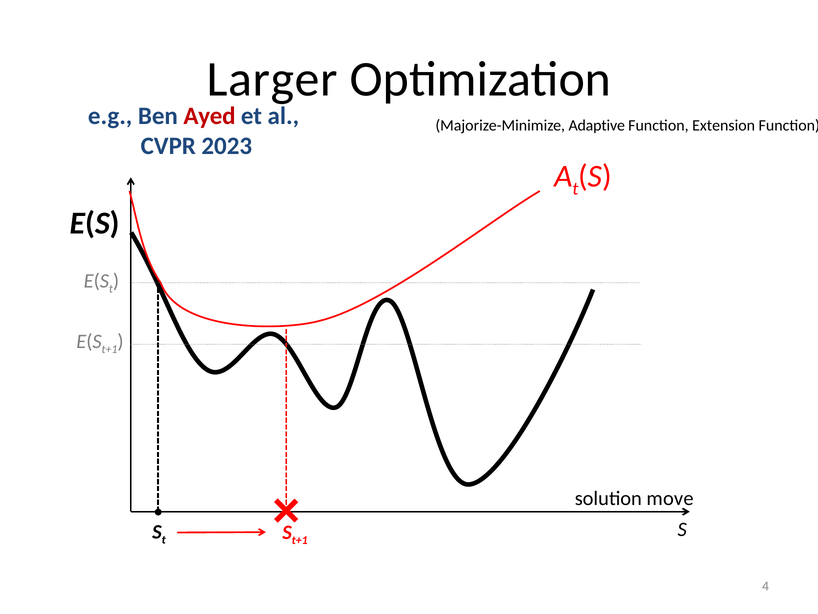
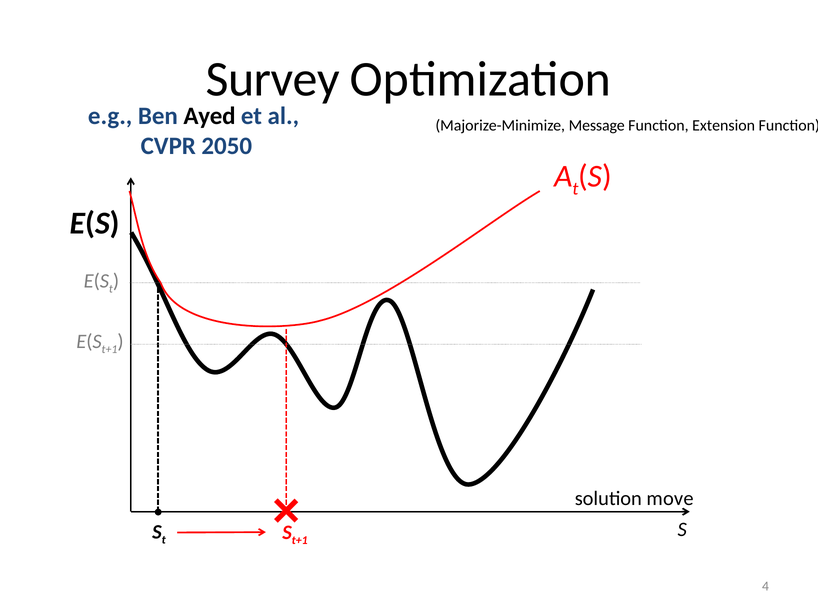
Larger: Larger -> Survey
Ayed colour: red -> black
Adaptive: Adaptive -> Message
2023: 2023 -> 2050
